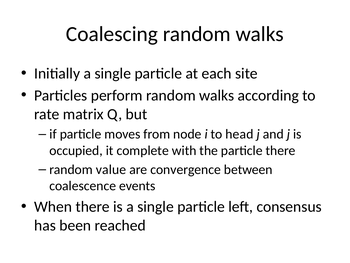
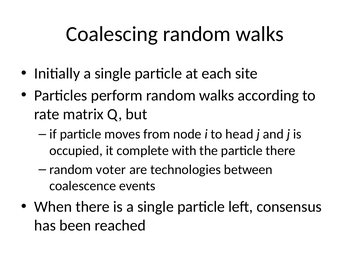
value: value -> voter
convergence: convergence -> technologies
